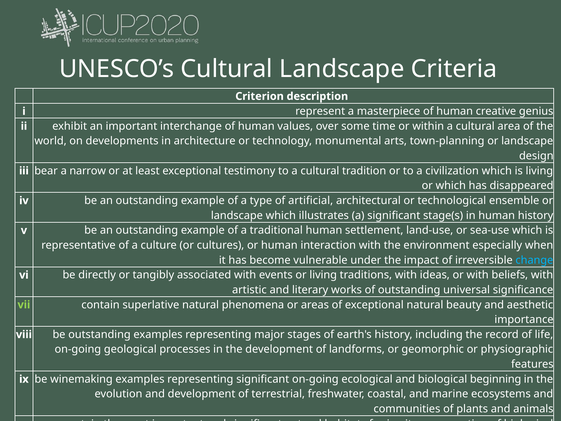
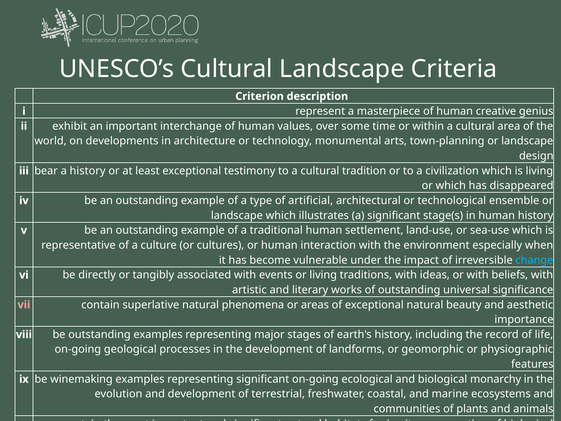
a narrow: narrow -> history
vii colour: light green -> pink
beginning: beginning -> monarchy
